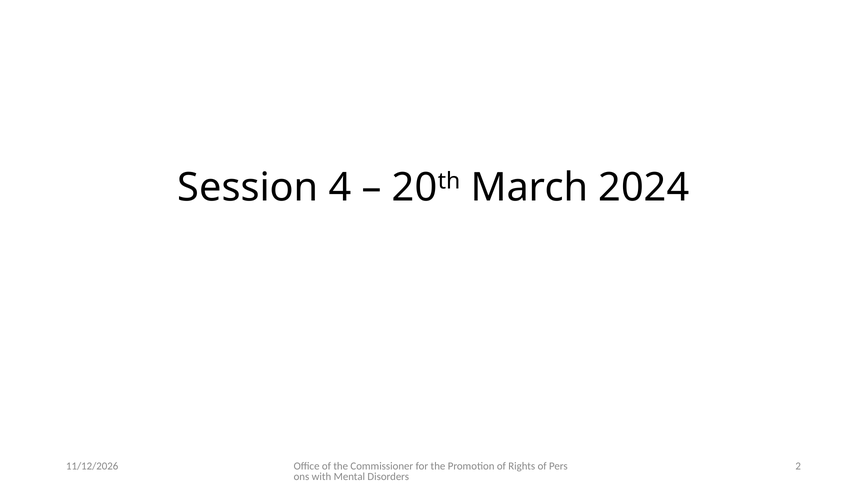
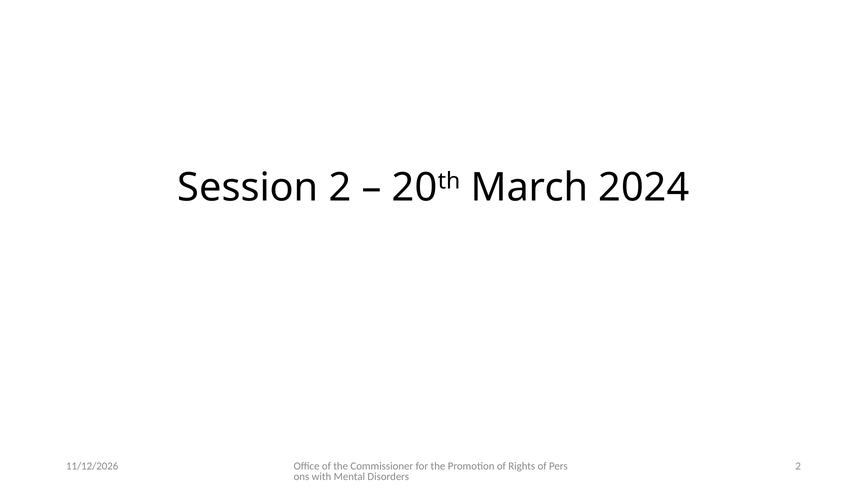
Session 4: 4 -> 2
